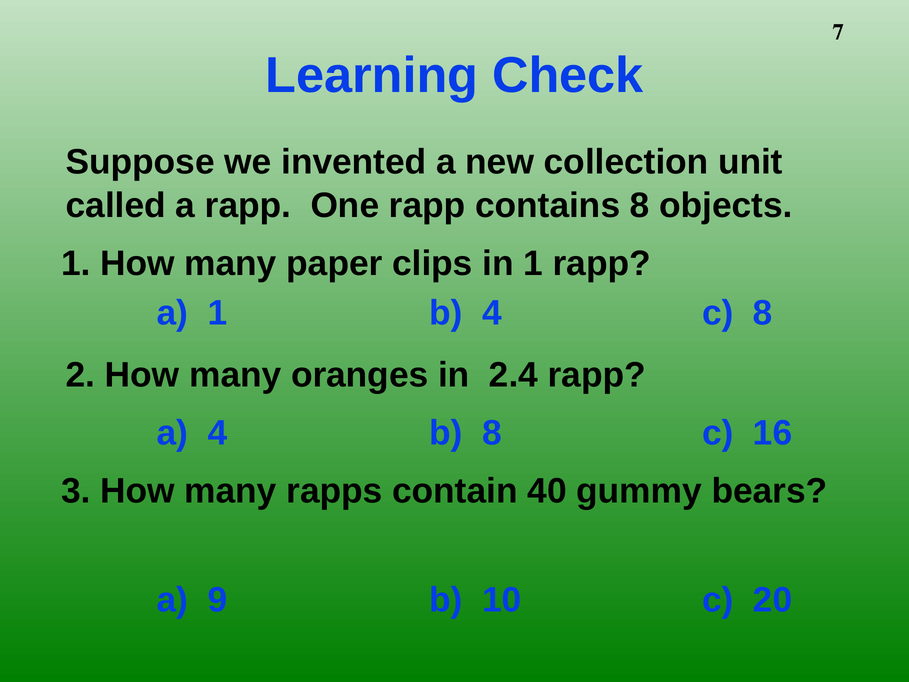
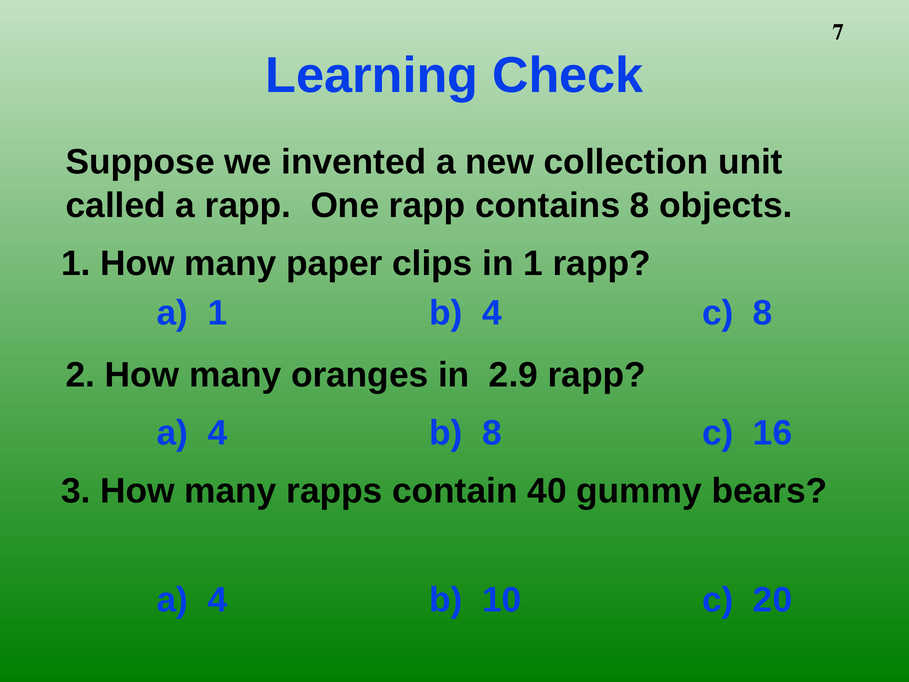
2.4: 2.4 -> 2.9
9 at (217, 600): 9 -> 4
